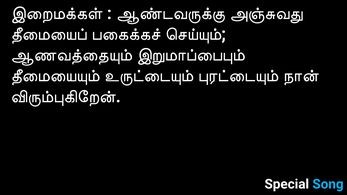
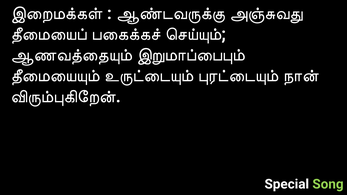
Song colour: light blue -> light green
